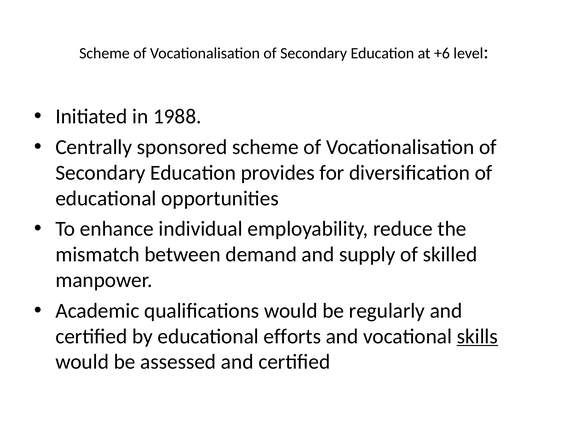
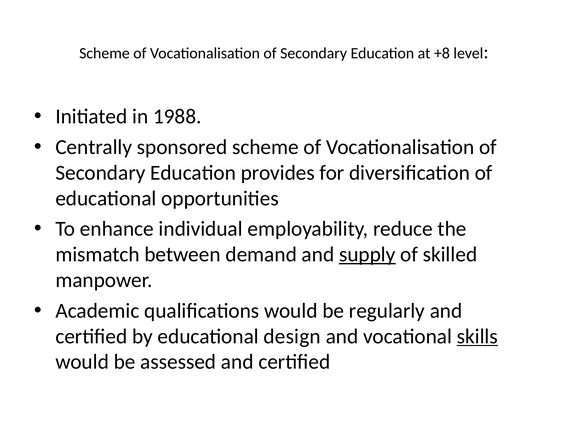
+6: +6 -> +8
supply underline: none -> present
efforts: efforts -> design
